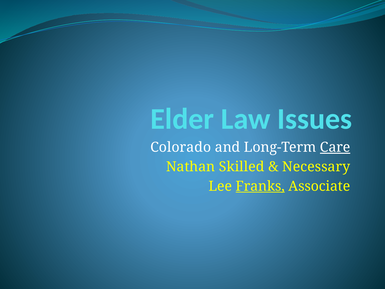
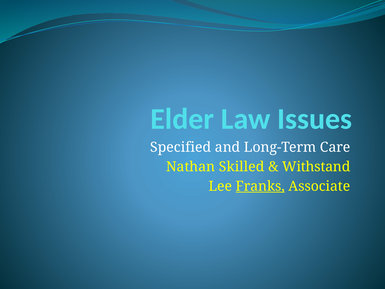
Colorado: Colorado -> Specified
Care underline: present -> none
Necessary: Necessary -> Withstand
